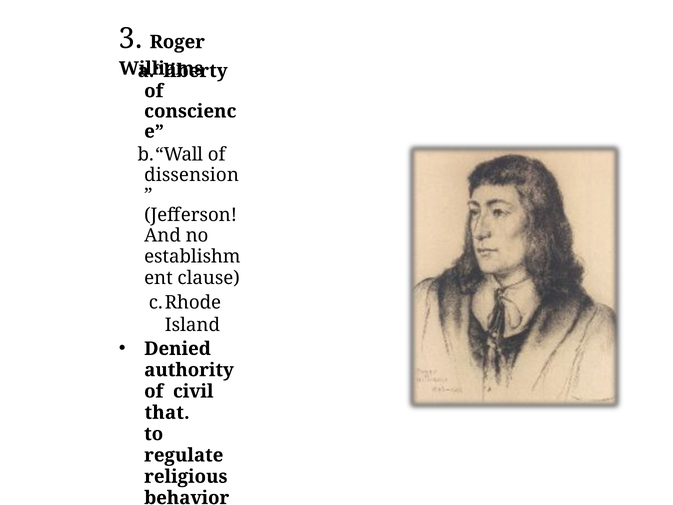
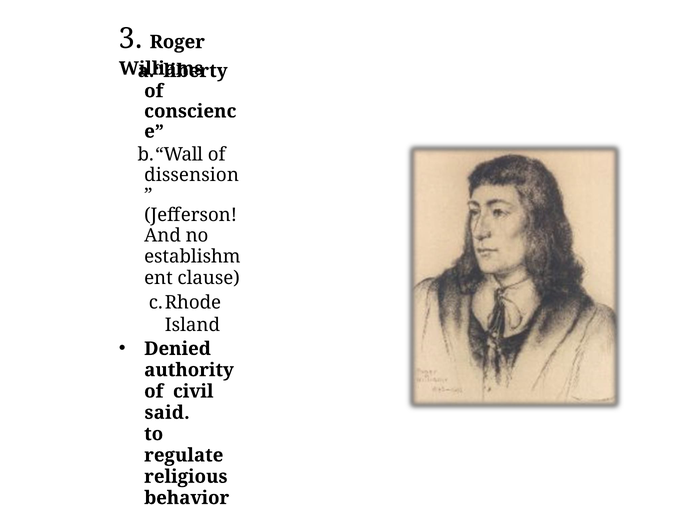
that: that -> said
